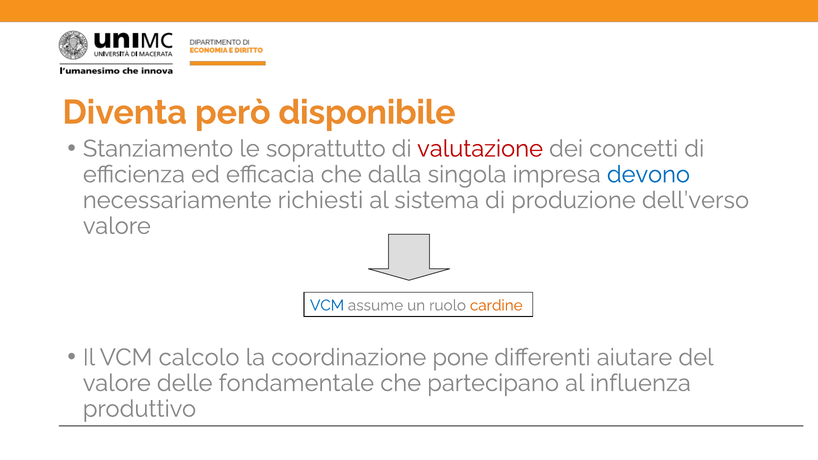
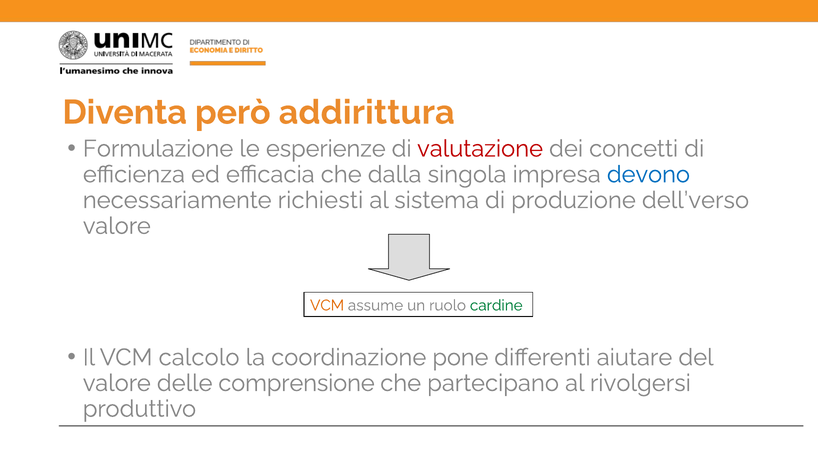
disponibile: disponibile -> addirittura
Stanziamento: Stanziamento -> Formulazione
soprattutto: soprattutto -> esperienze
VCM at (327, 305) colour: blue -> orange
cardine colour: orange -> green
fondamentale: fondamentale -> comprensione
influenza: influenza -> rivolgersi
